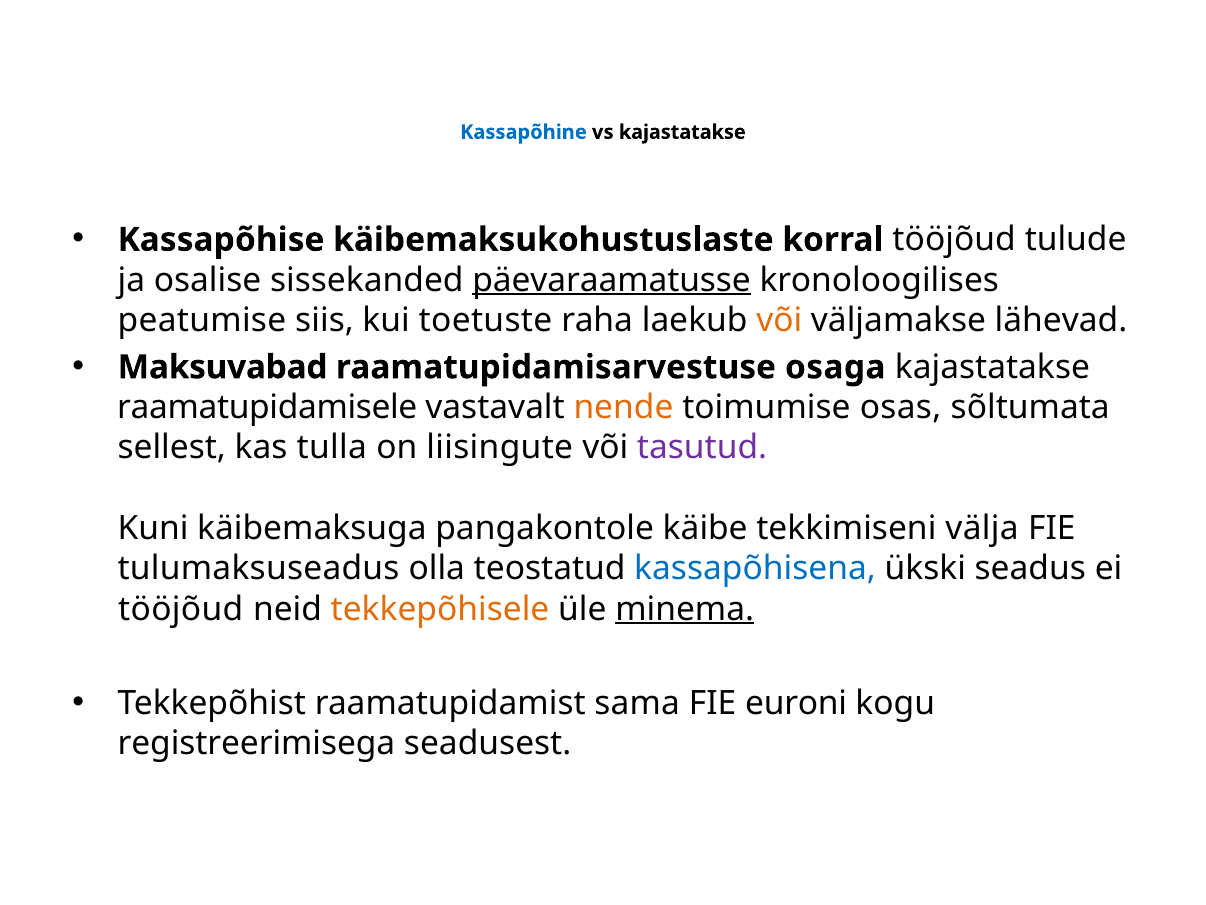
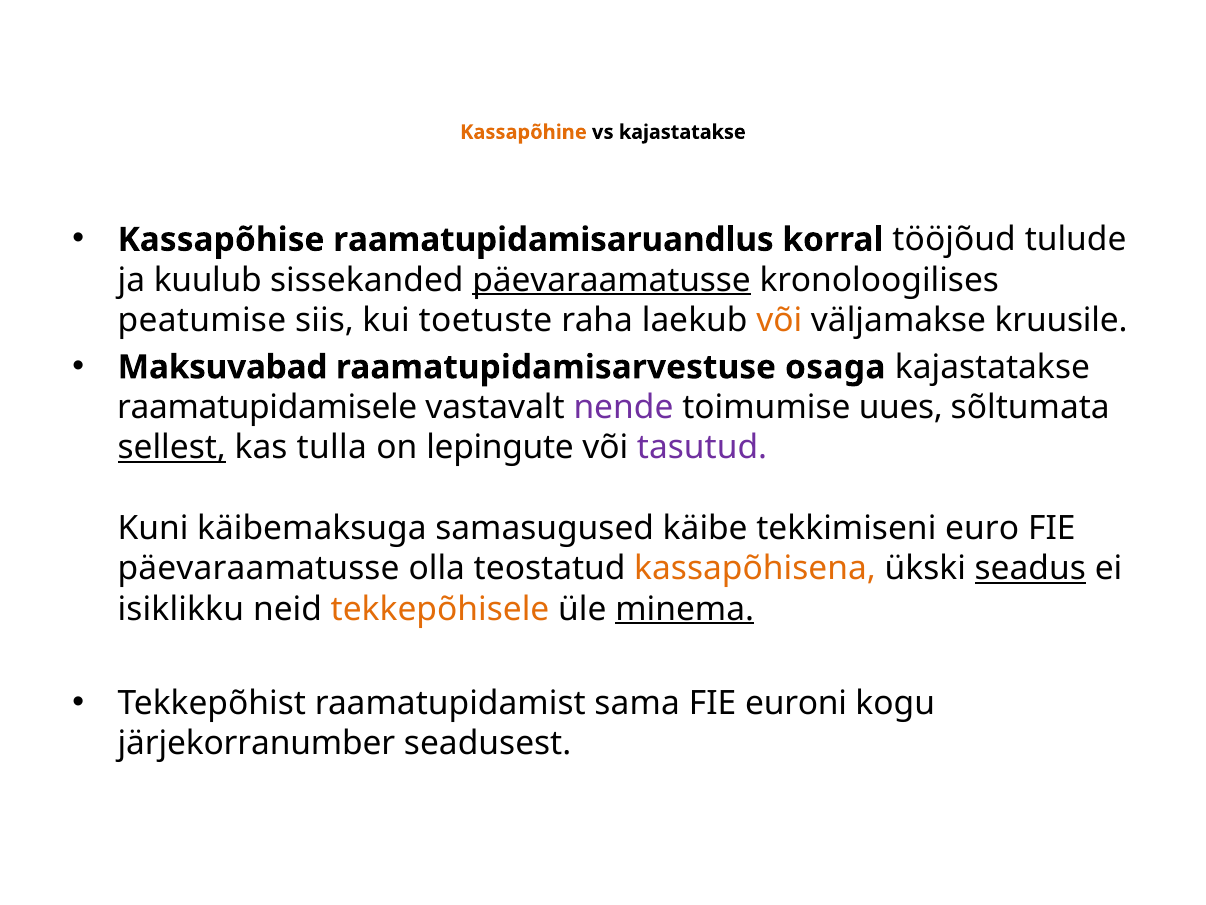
Kassapõhine colour: blue -> orange
käibemaksukohustuslaste: käibemaksukohustuslaste -> raamatupidamisaruandlus
osalise: osalise -> kuulub
lähevad: lähevad -> kruusile
nende colour: orange -> purple
osas: osas -> uues
sellest underline: none -> present
liisingute: liisingute -> lepingute
pangakontole: pangakontole -> samasugused
välja: välja -> euro
tulumaksuseadus at (259, 568): tulumaksuseadus -> päevaraamatusse
kassapõhisena colour: blue -> orange
seadus underline: none -> present
tööjõud at (181, 609): tööjõud -> isiklikku
registreerimisega: registreerimisega -> järjekorranumber
